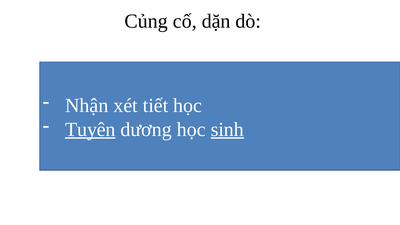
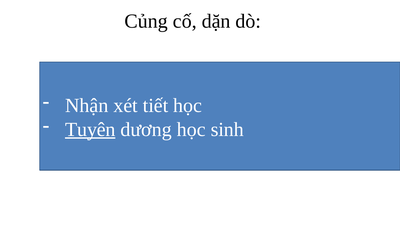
sinh underline: present -> none
